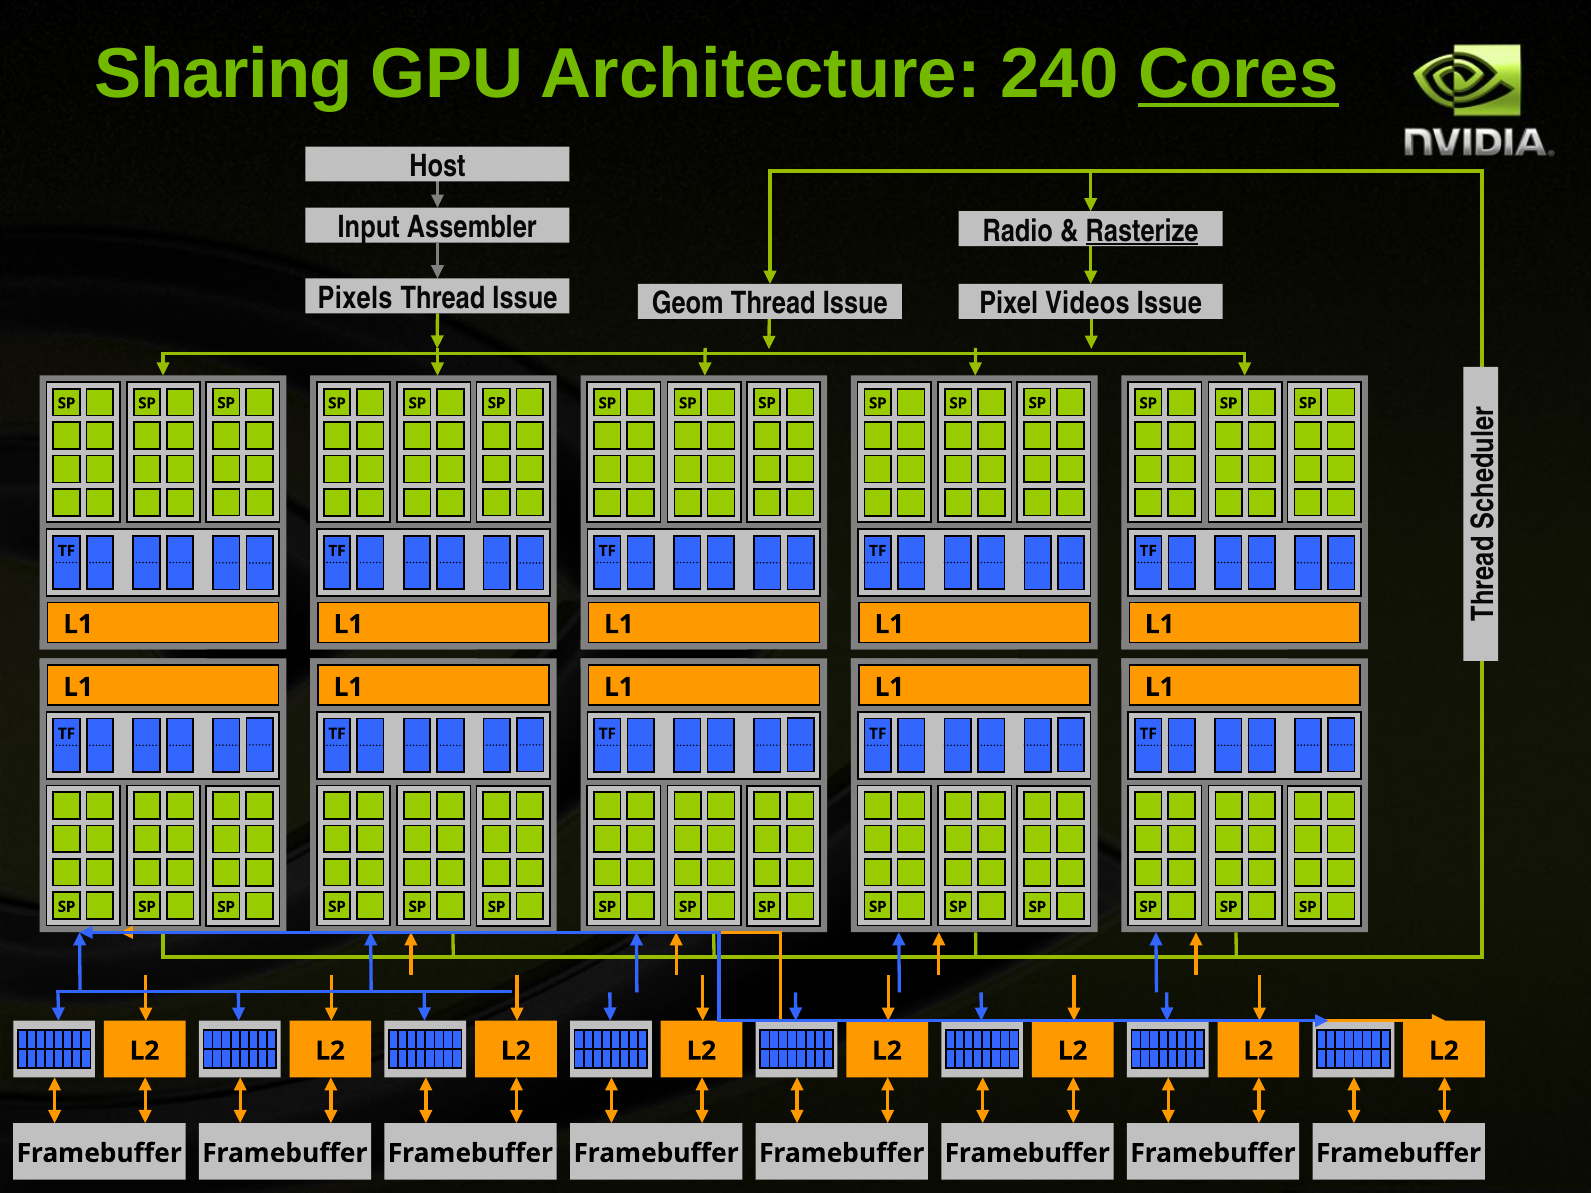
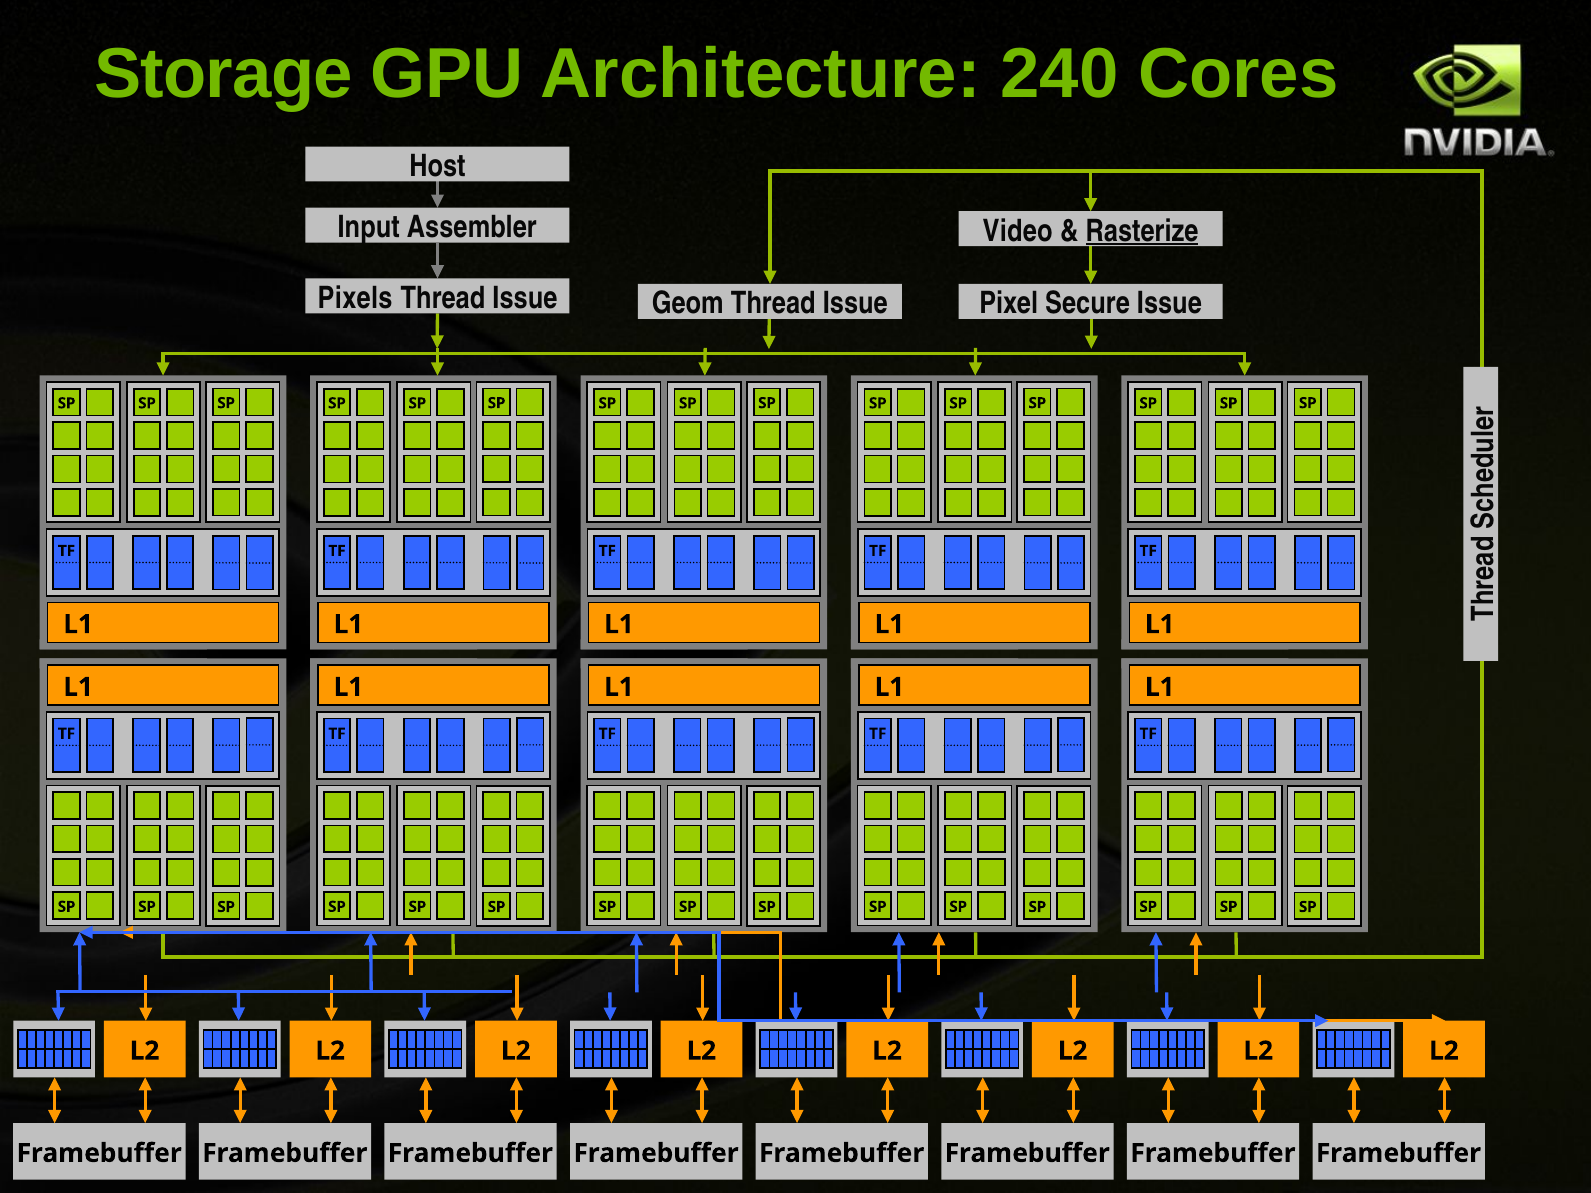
Sharing: Sharing -> Storage
Cores underline: present -> none
Radio: Radio -> Video
Videos: Videos -> Secure
